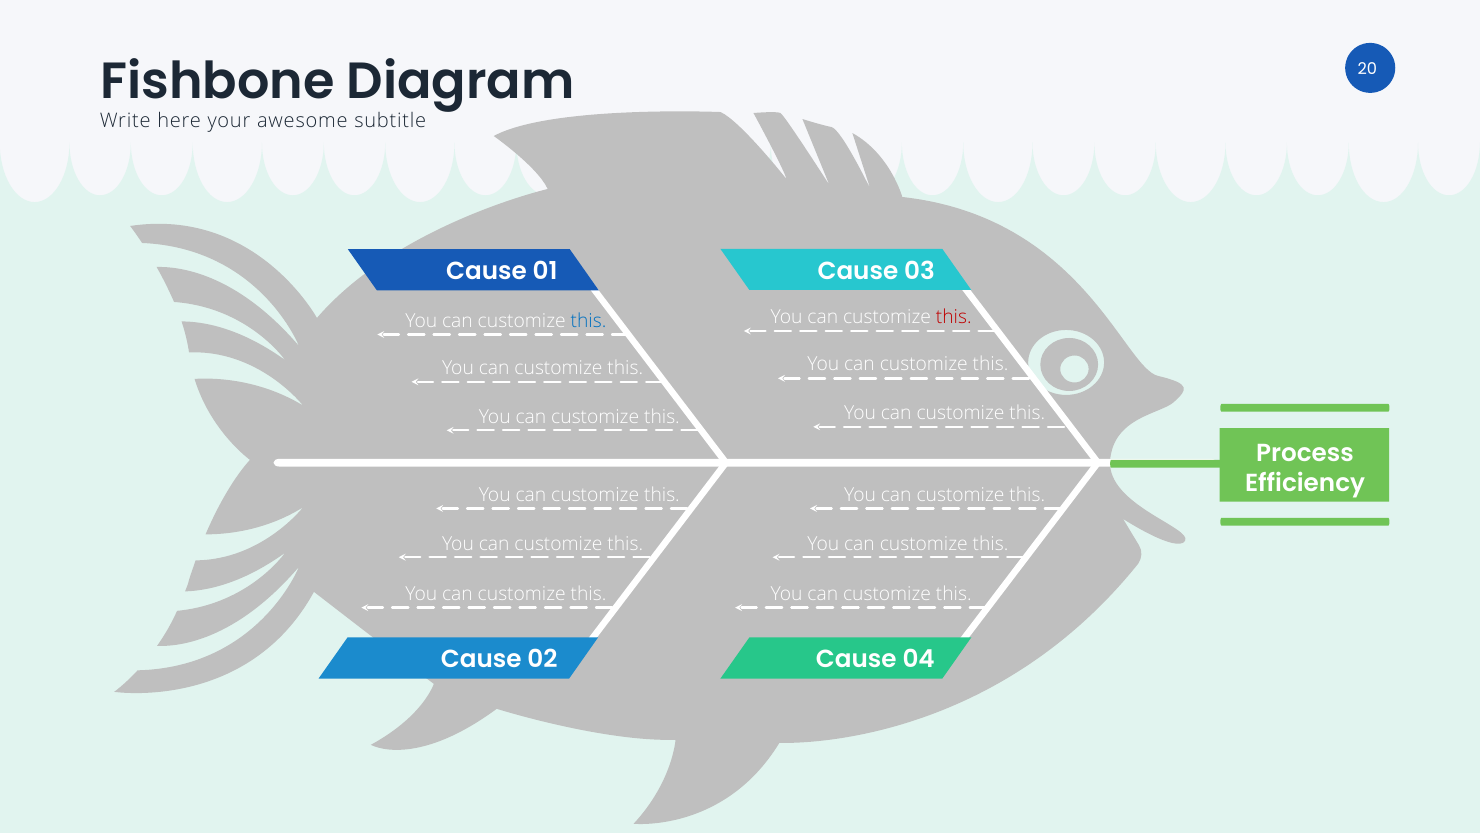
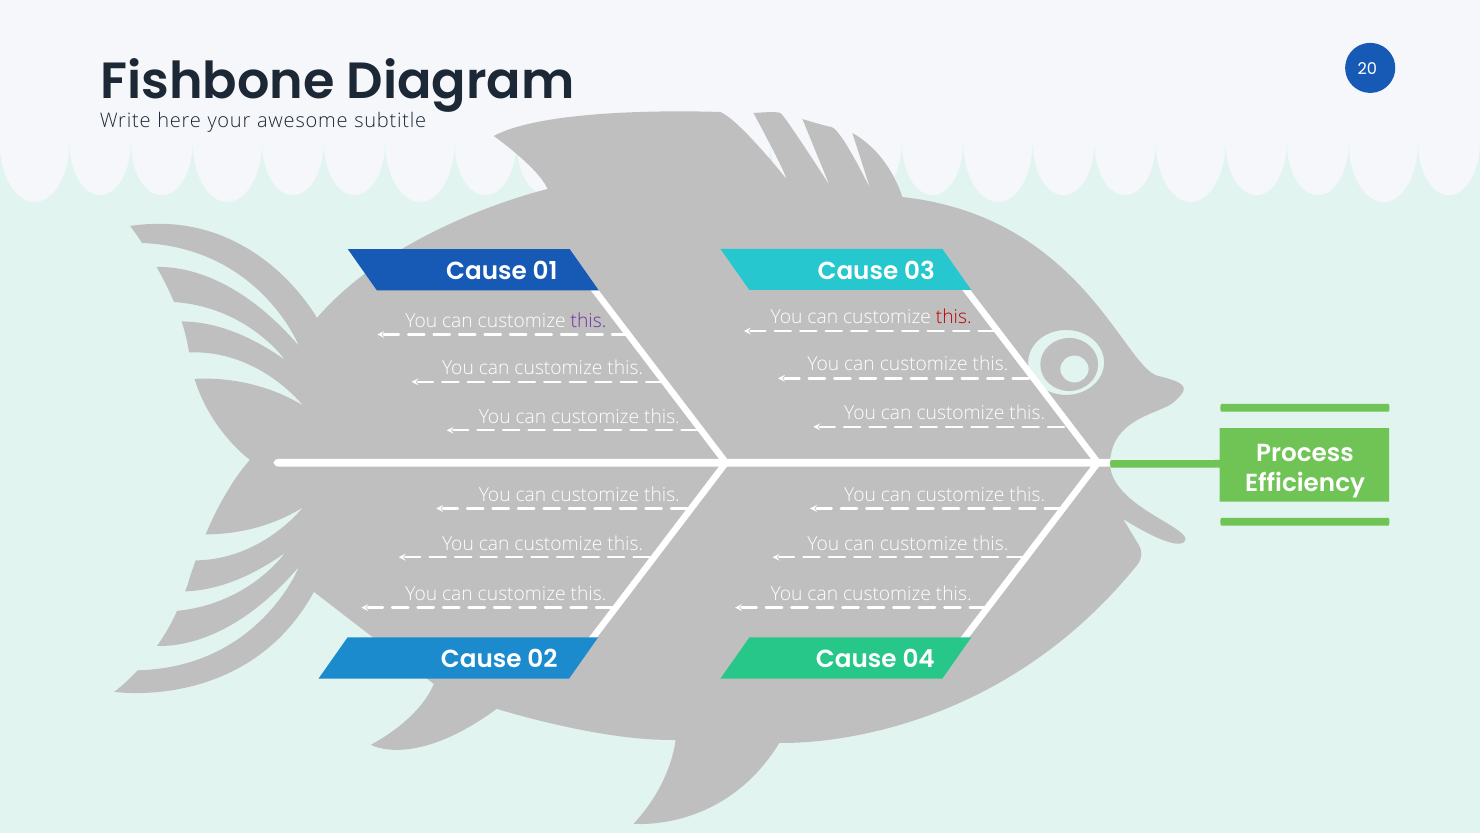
this at (589, 321) colour: blue -> purple
